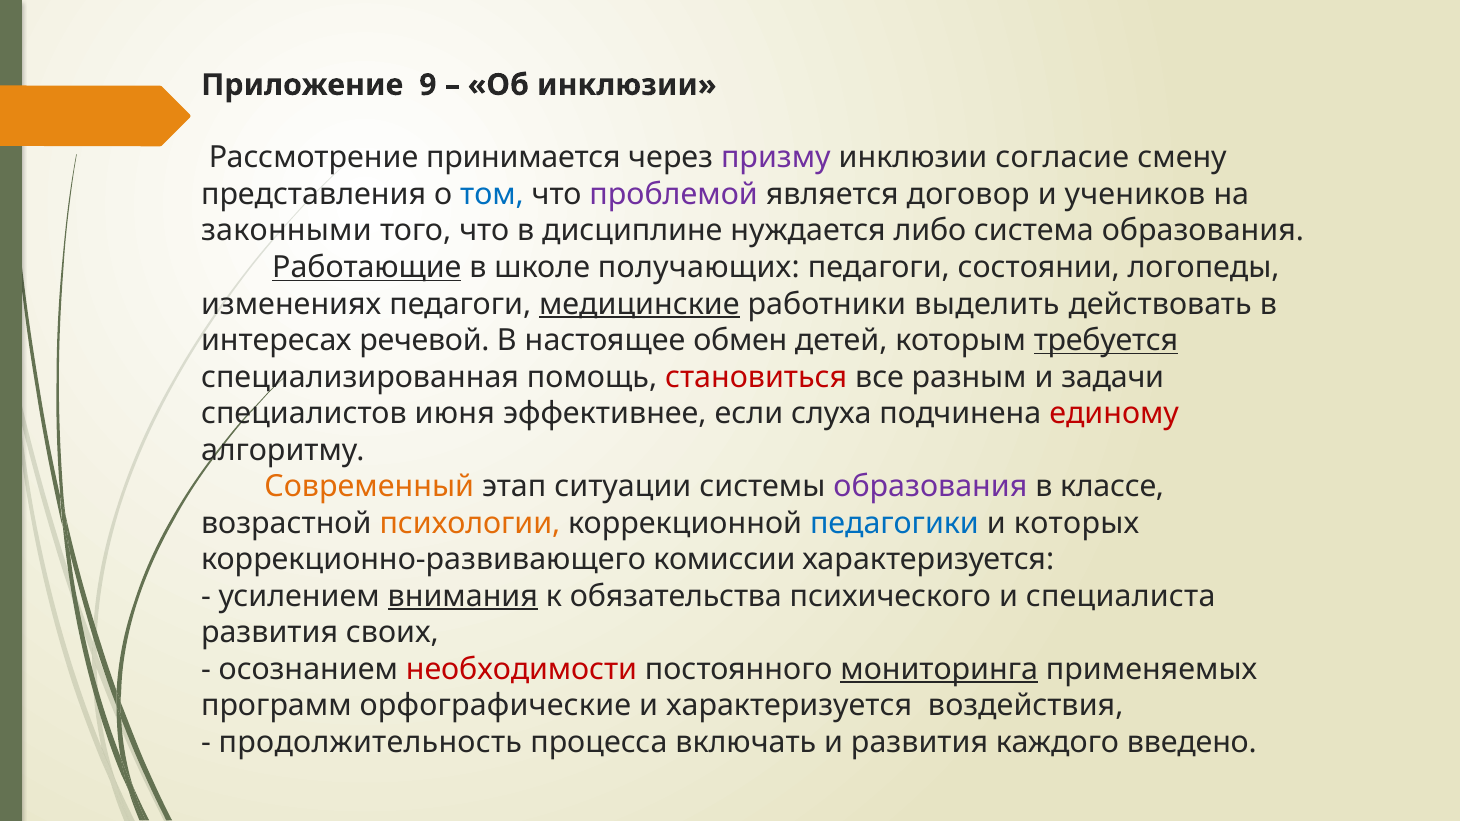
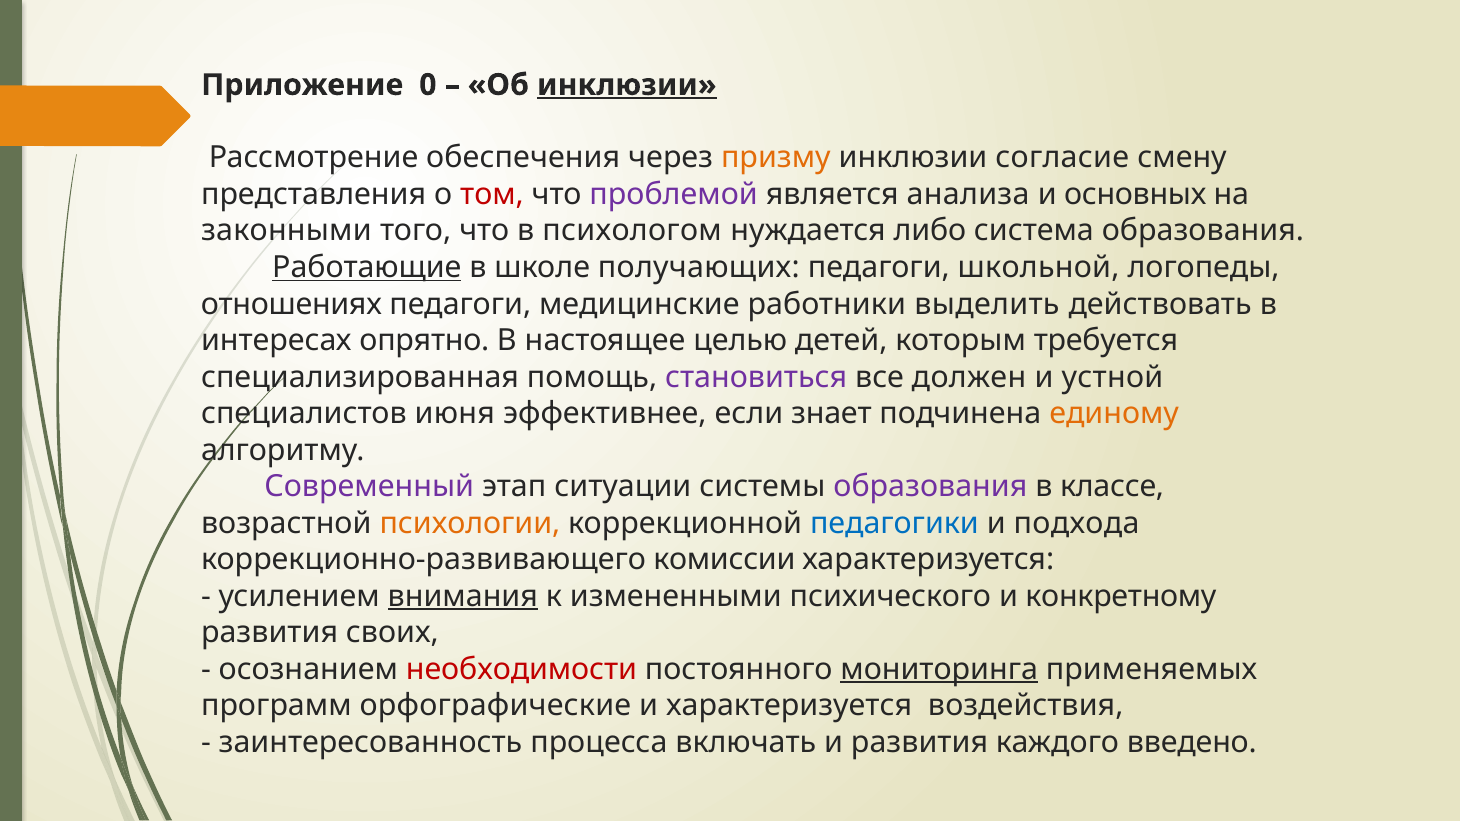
9: 9 -> 0
инклюзии at (627, 85) underline: none -> present
принимается: принимается -> обеспечения
призму colour: purple -> orange
том colour: blue -> red
договор: договор -> анализа
учеников: учеников -> основных
дисциплине: дисциплине -> психологом
состоянии: состоянии -> школьной
изменениях: изменениях -> отношениях
медицинские underline: present -> none
речевой: речевой -> опрятно
обмен: обмен -> целью
требуется underline: present -> none
становиться colour: red -> purple
разным: разным -> должен
задачи: задачи -> устной
слуха: слуха -> знает
единому colour: red -> orange
Современный colour: orange -> purple
которых: которых -> подхода
обязательства: обязательства -> измененными
специалиста: специалиста -> конкретному
продолжительность: продолжительность -> заинтересованность
